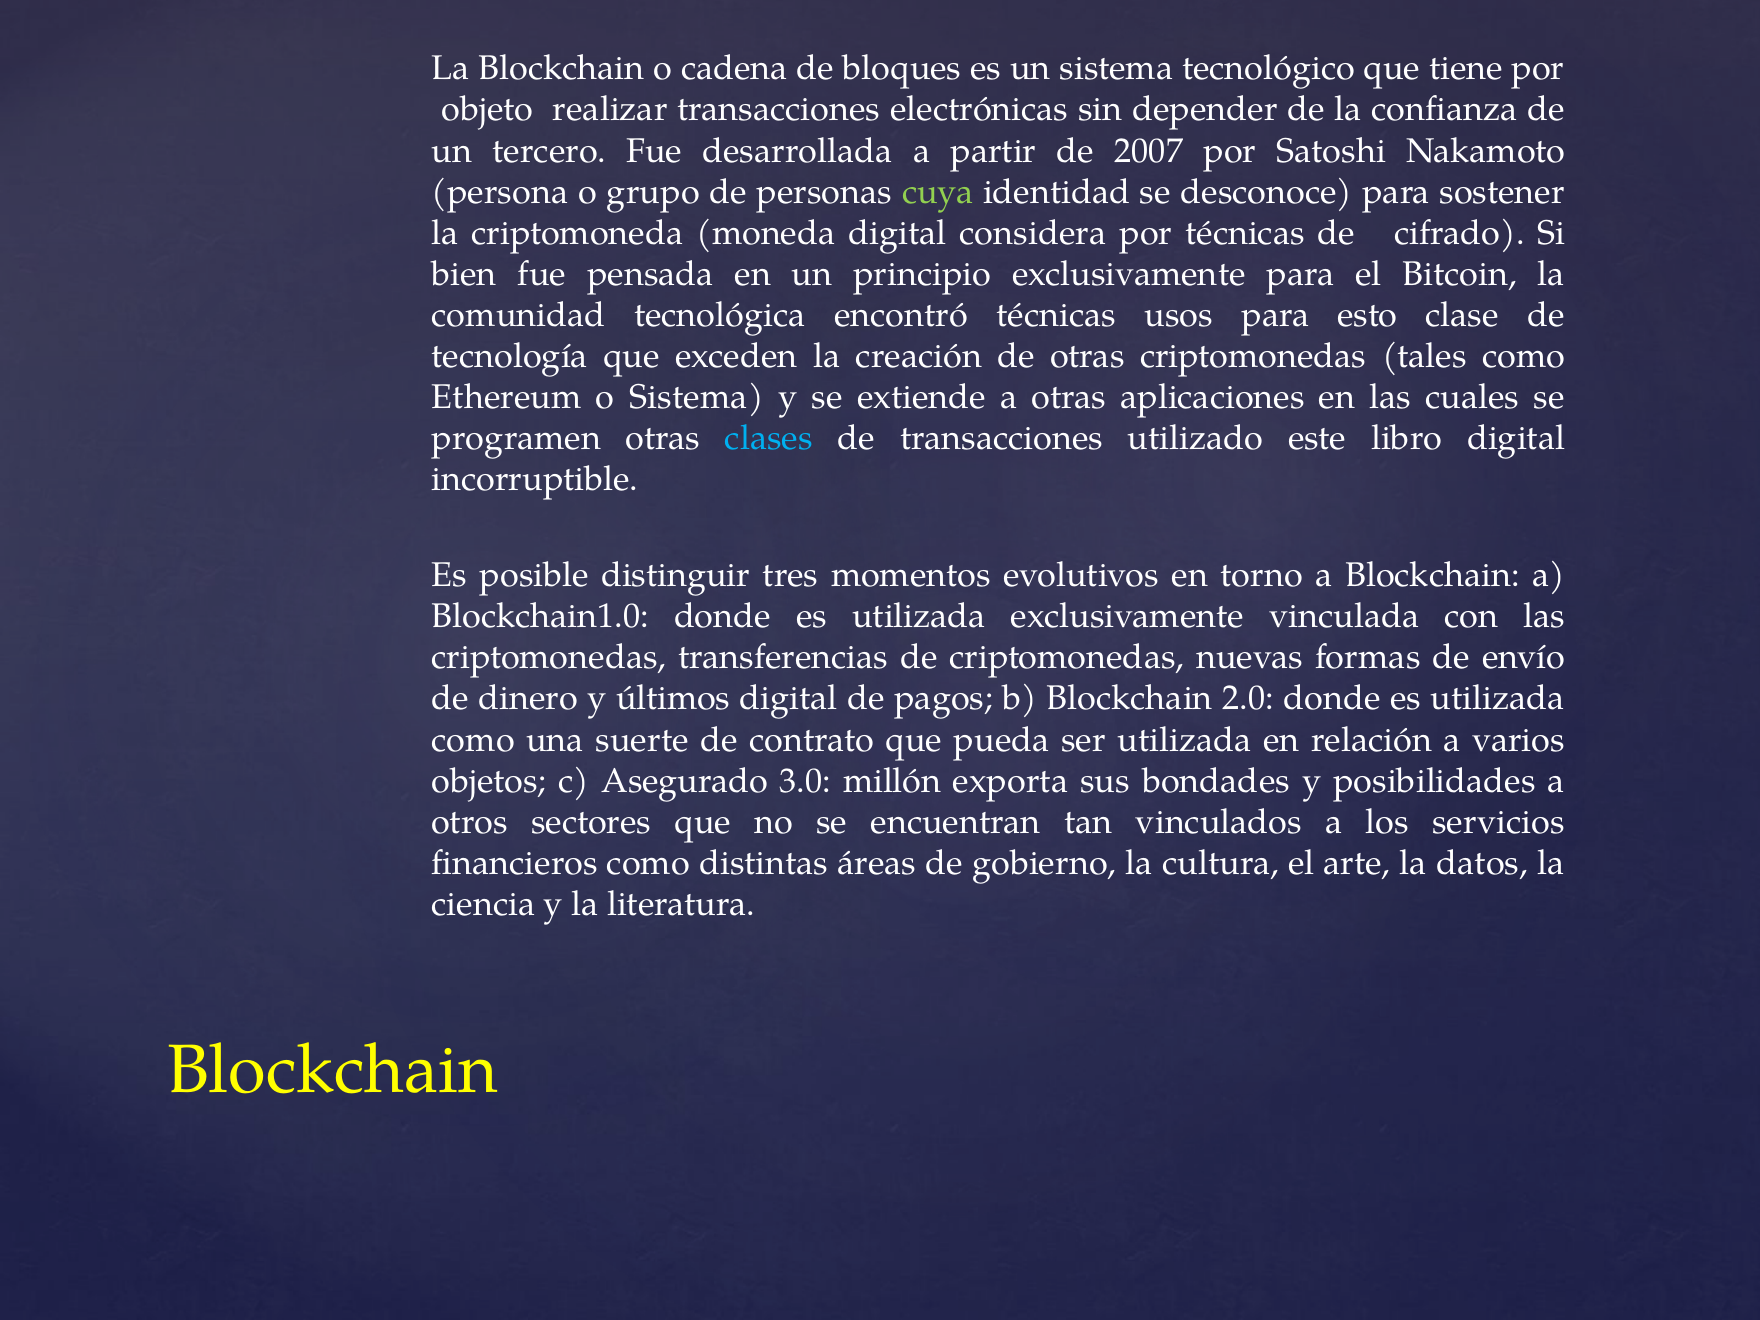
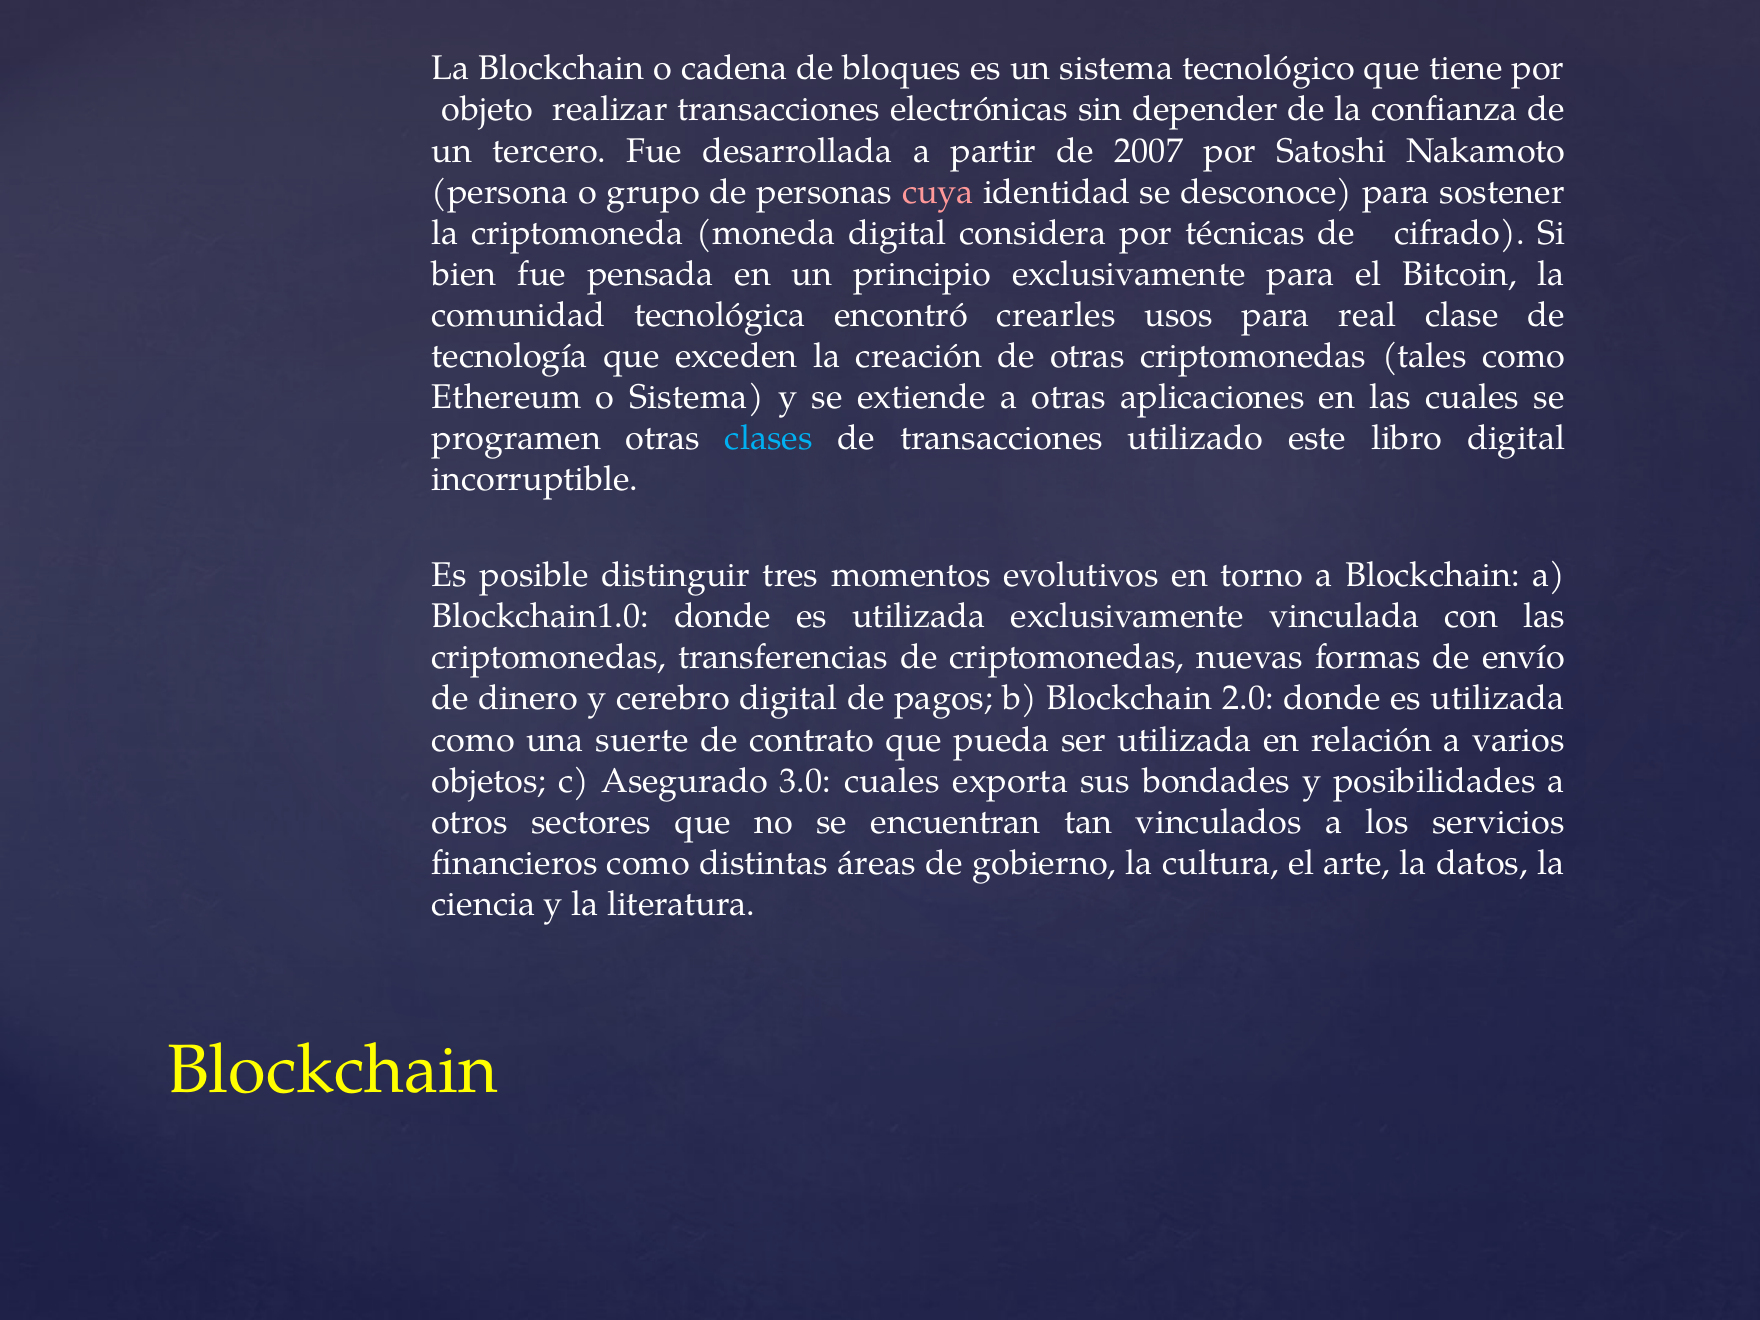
cuya colour: light green -> pink
encontró técnicas: técnicas -> crearles
esto: esto -> real
últimos: últimos -> cerebro
3.0 millón: millón -> cuales
